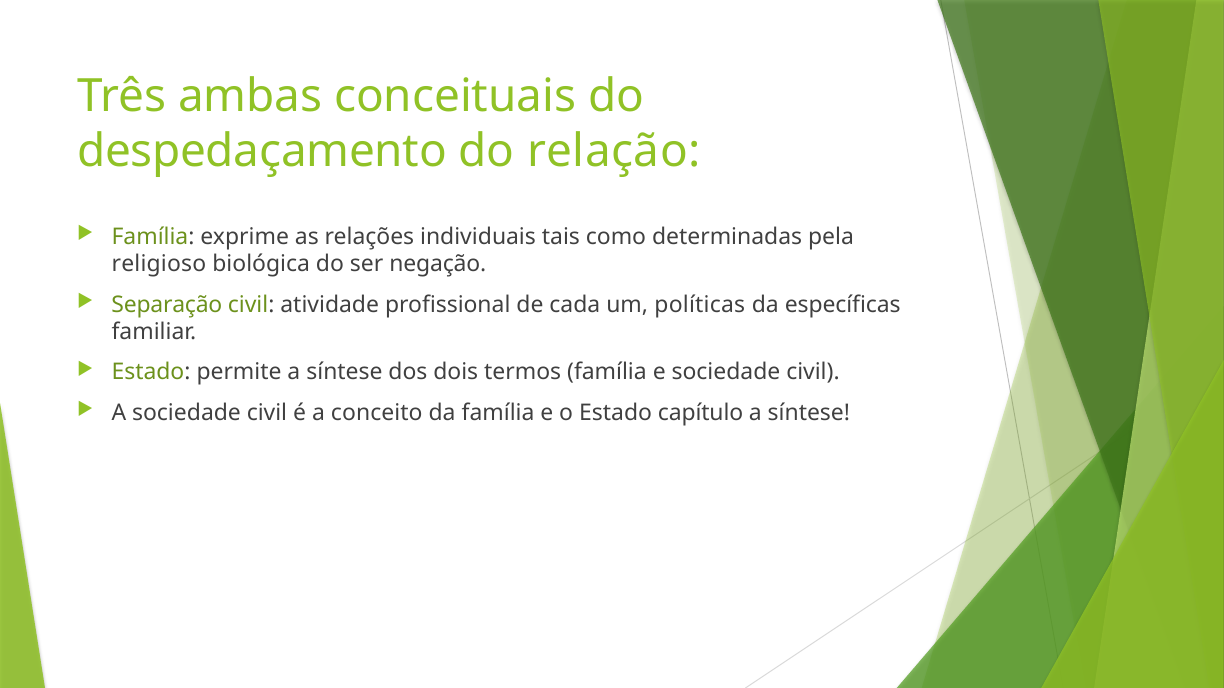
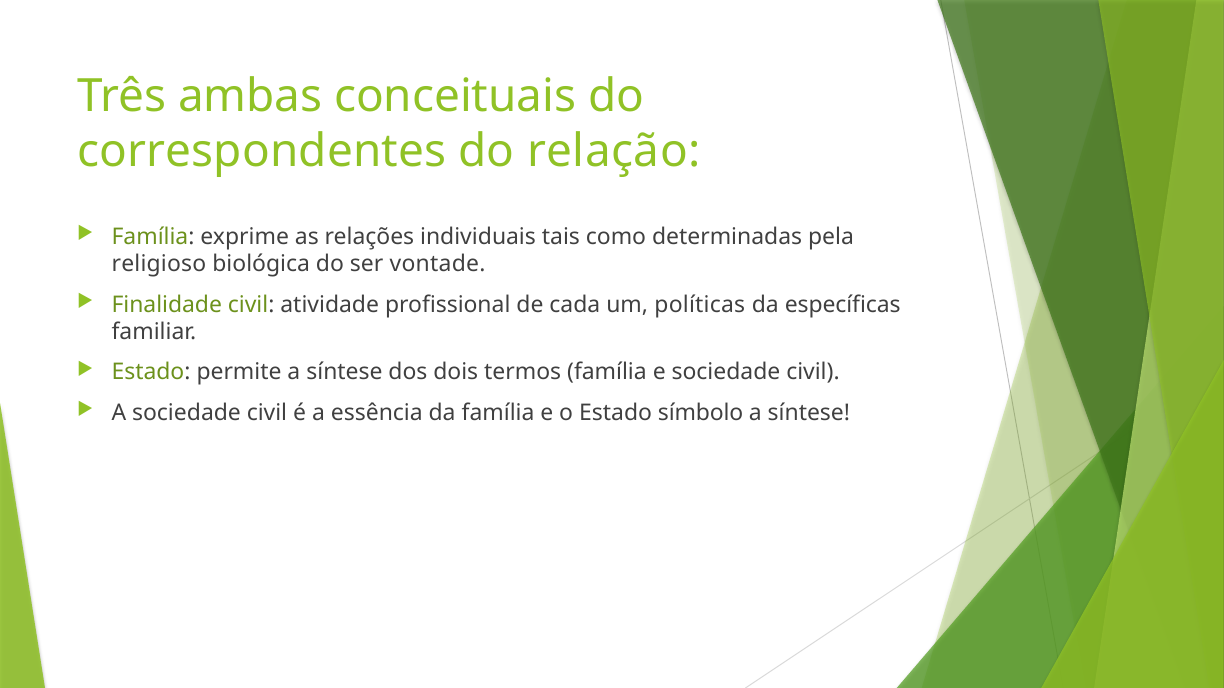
despedaçamento: despedaçamento -> correspondentes
negação: negação -> vontade
Separação: Separação -> Finalidade
conceito: conceito -> essência
capítulo: capítulo -> símbolo
